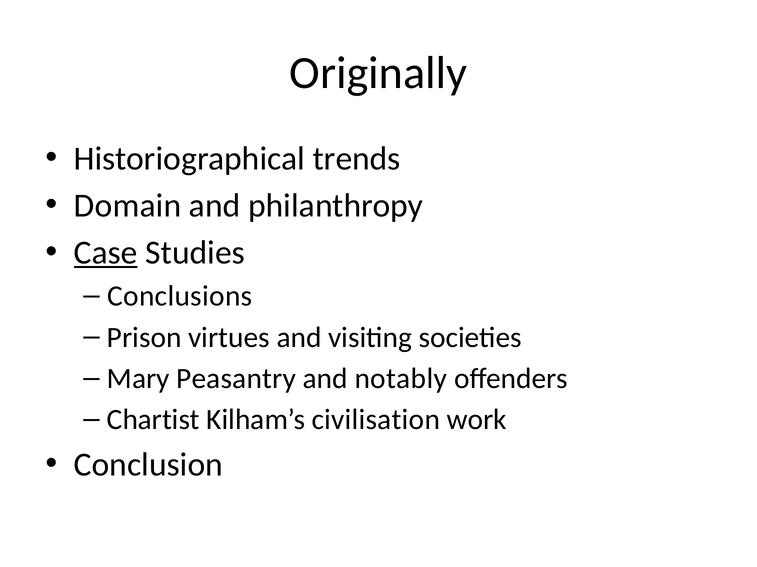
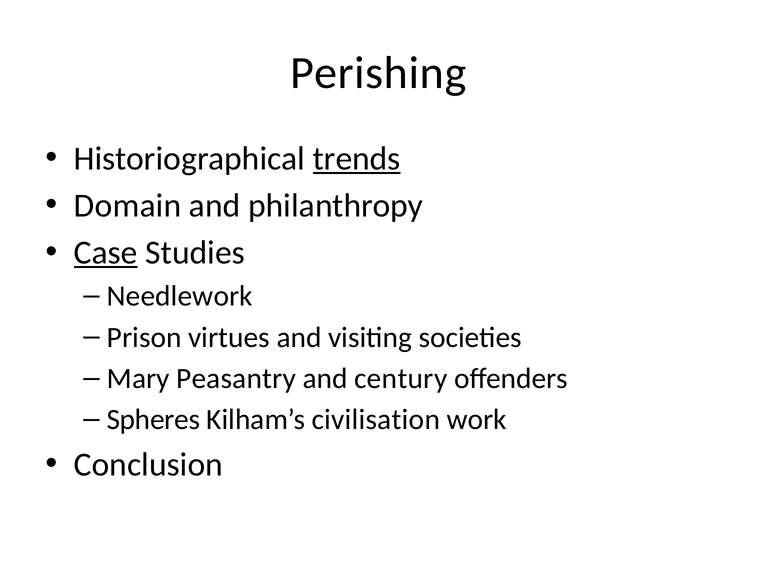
Originally: Originally -> Perishing
trends underline: none -> present
Conclusions: Conclusions -> Needlework
notably: notably -> century
Chartist: Chartist -> Spheres
